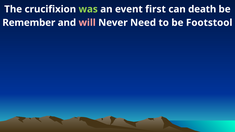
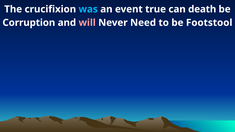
was colour: light green -> light blue
first: first -> true
Remember: Remember -> Corruption
